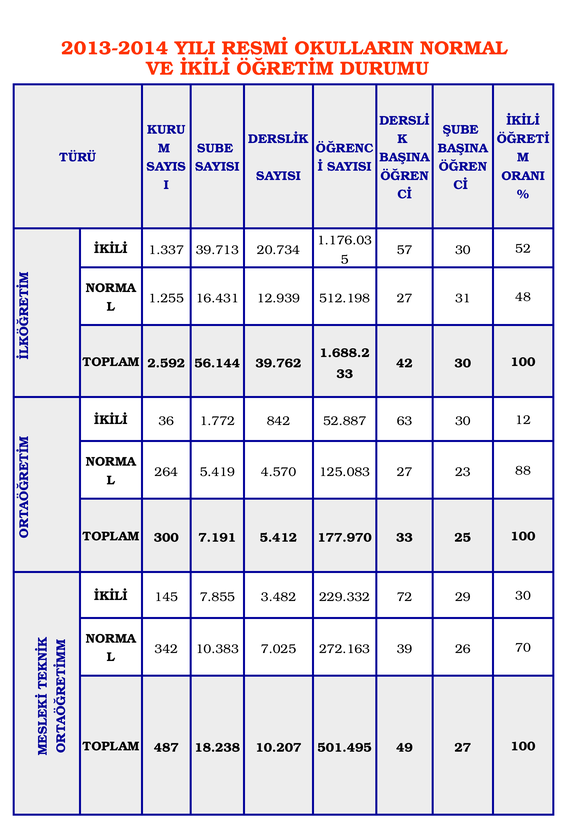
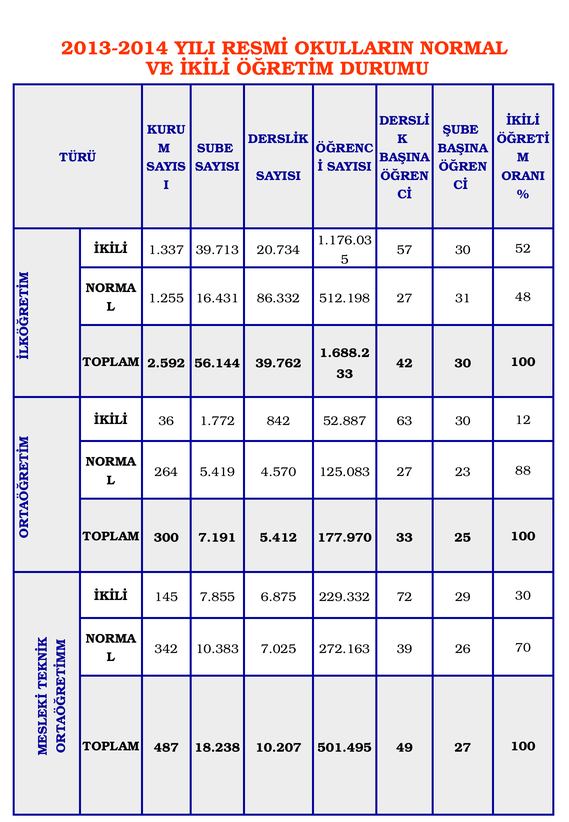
12.939: 12.939 -> 86.332
3.482: 3.482 -> 6.875
